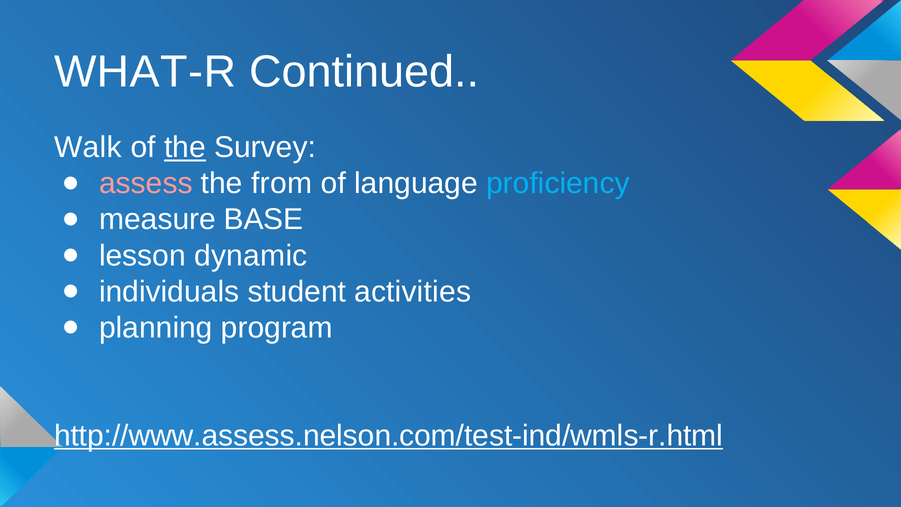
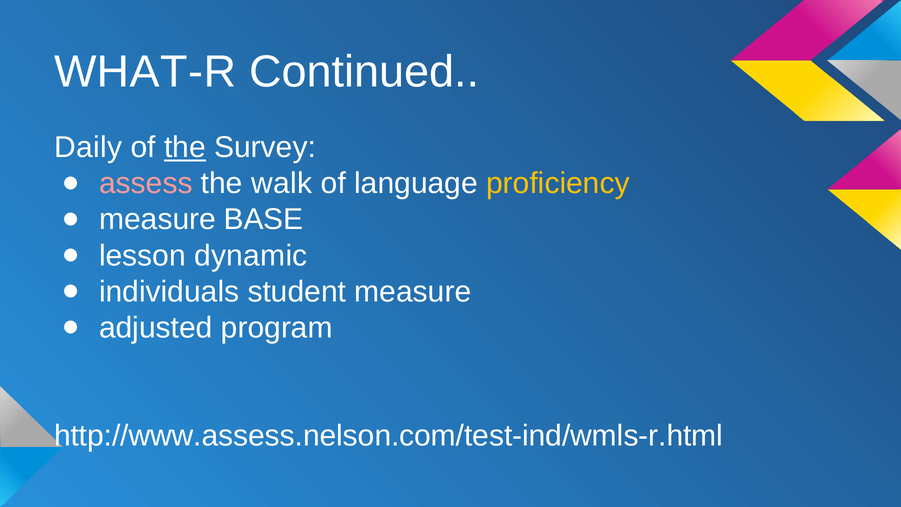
Walk: Walk -> Daily
from: from -> walk
proficiency colour: light blue -> yellow
student activities: activities -> measure
planning: planning -> adjusted
http://www.assess.nelson.com/test-ind/wmls-r.html underline: present -> none
